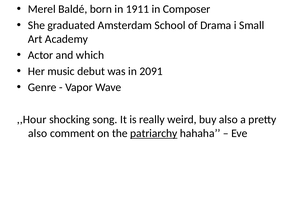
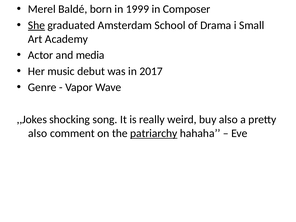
1911: 1911 -> 1999
She underline: none -> present
which: which -> media
2091: 2091 -> 2017
,,Hour: ,,Hour -> ,,Jokes
